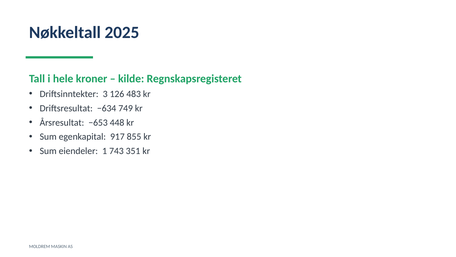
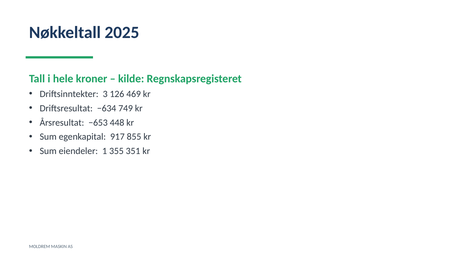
483: 483 -> 469
743: 743 -> 355
